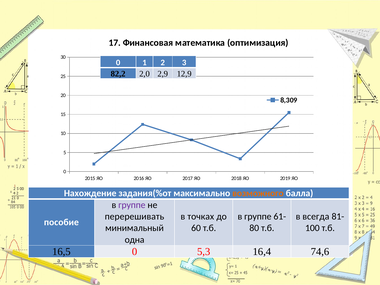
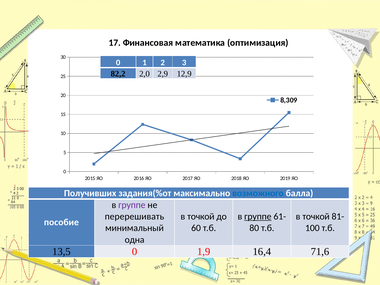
Нахождение: Нахождение -> Получивших
возможного colour: orange -> blue
точках at (201, 217): точках -> точкой
группе at (258, 217) underline: none -> present
всегда at (316, 217): всегда -> точкой
16,5: 16,5 -> 13,5
5,3: 5,3 -> 1,9
74,6: 74,6 -> 71,6
